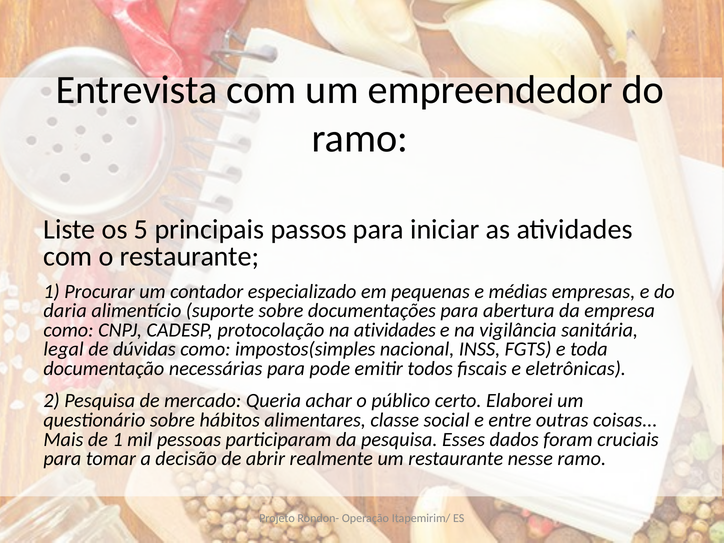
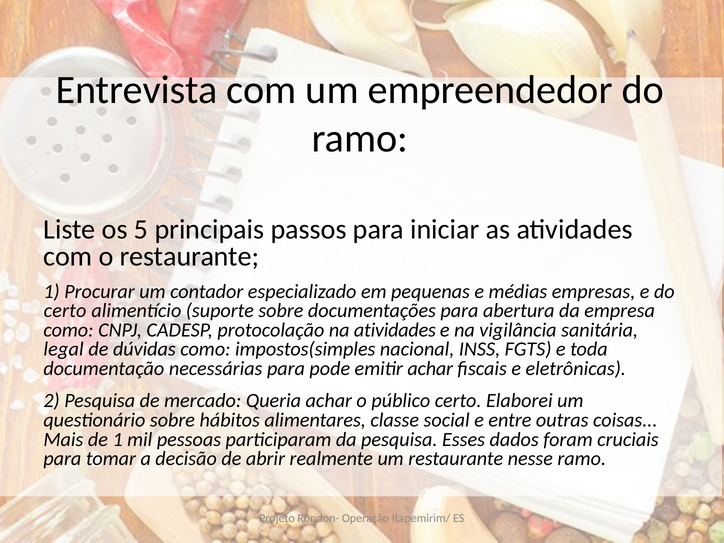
daria at (65, 311): daria -> certo
emitir todos: todos -> achar
